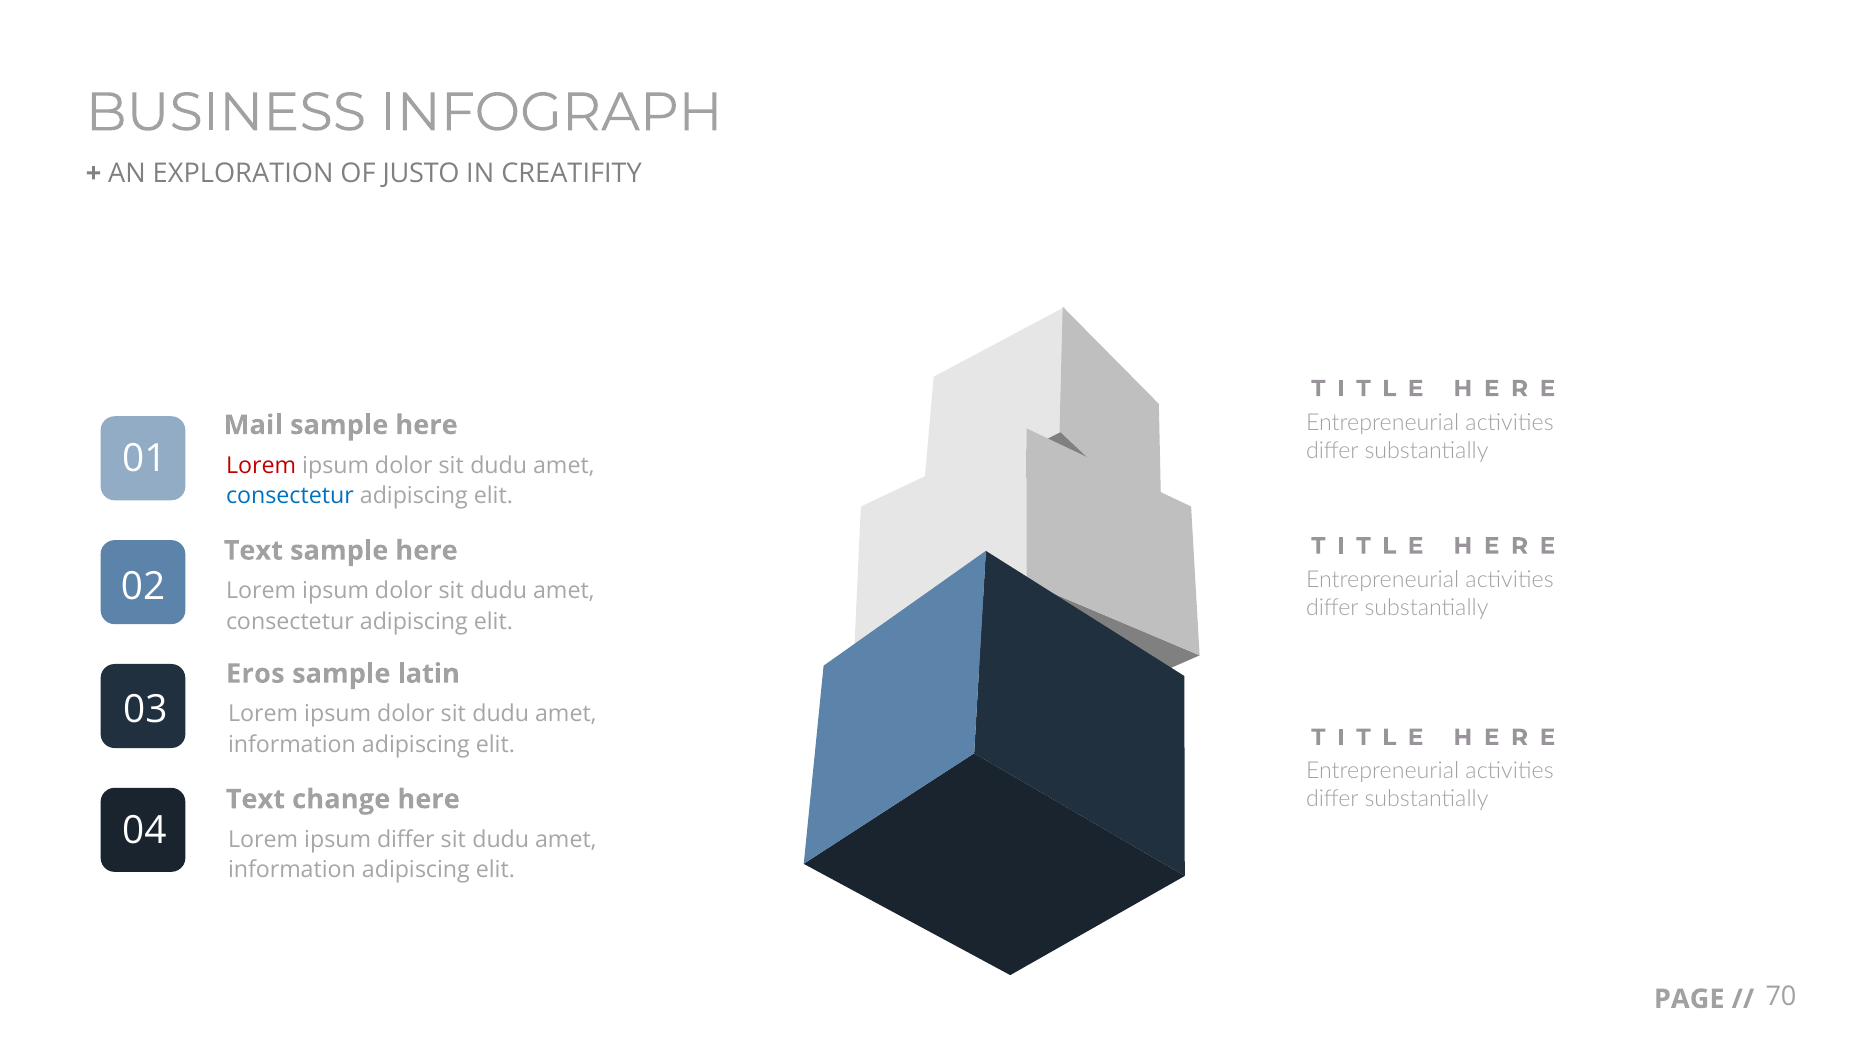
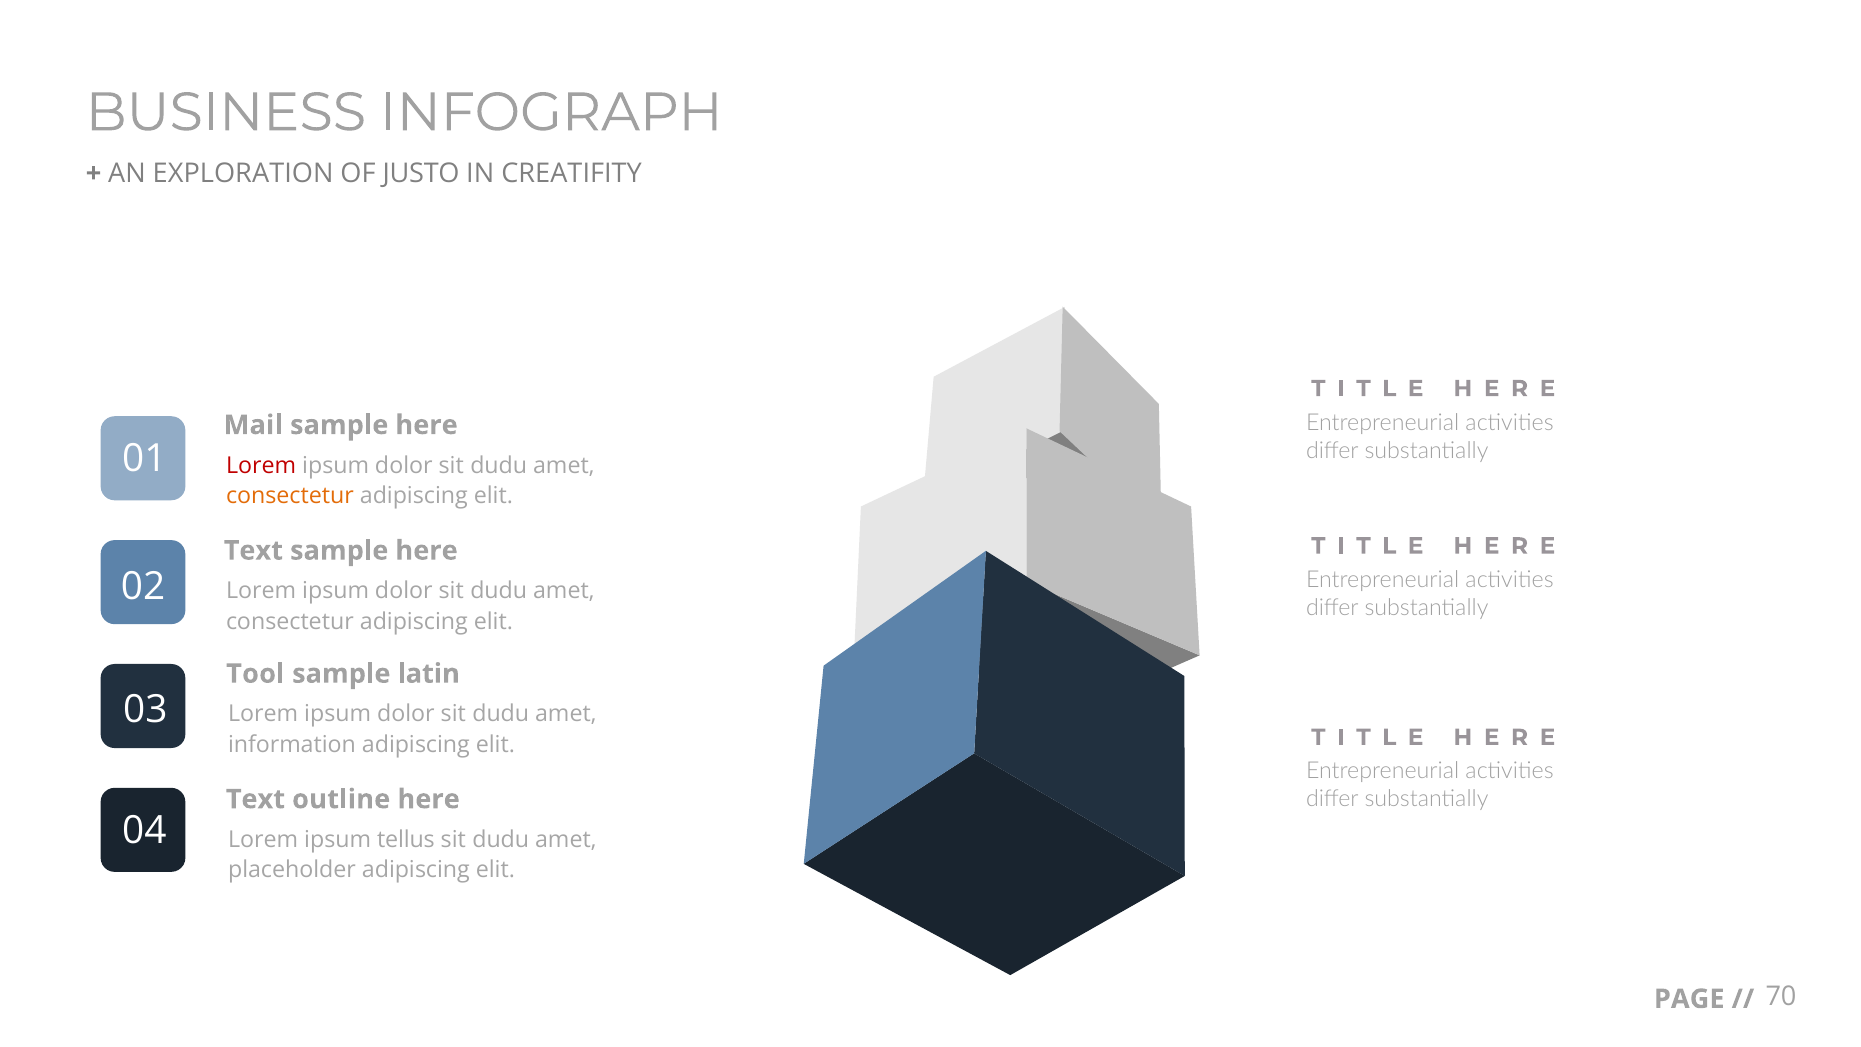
consectetur at (290, 496) colour: blue -> orange
Eros: Eros -> Tool
change: change -> outline
ipsum differ: differ -> tellus
information at (292, 870): information -> placeholder
